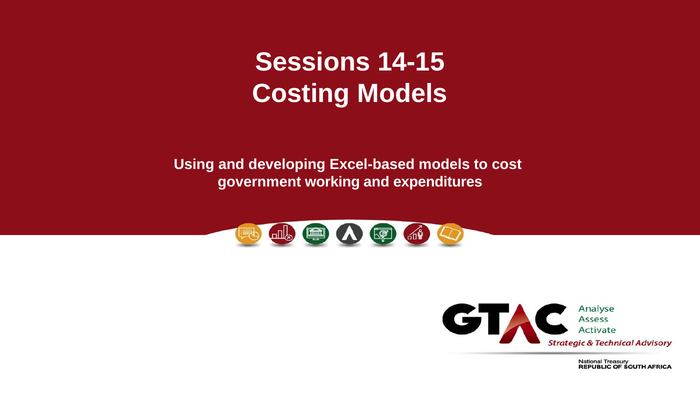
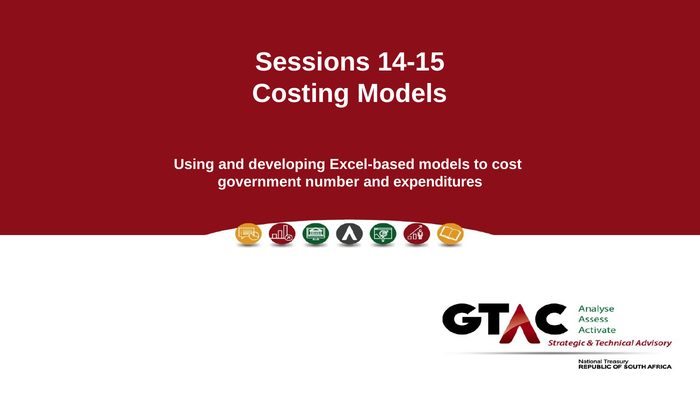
working: working -> number
